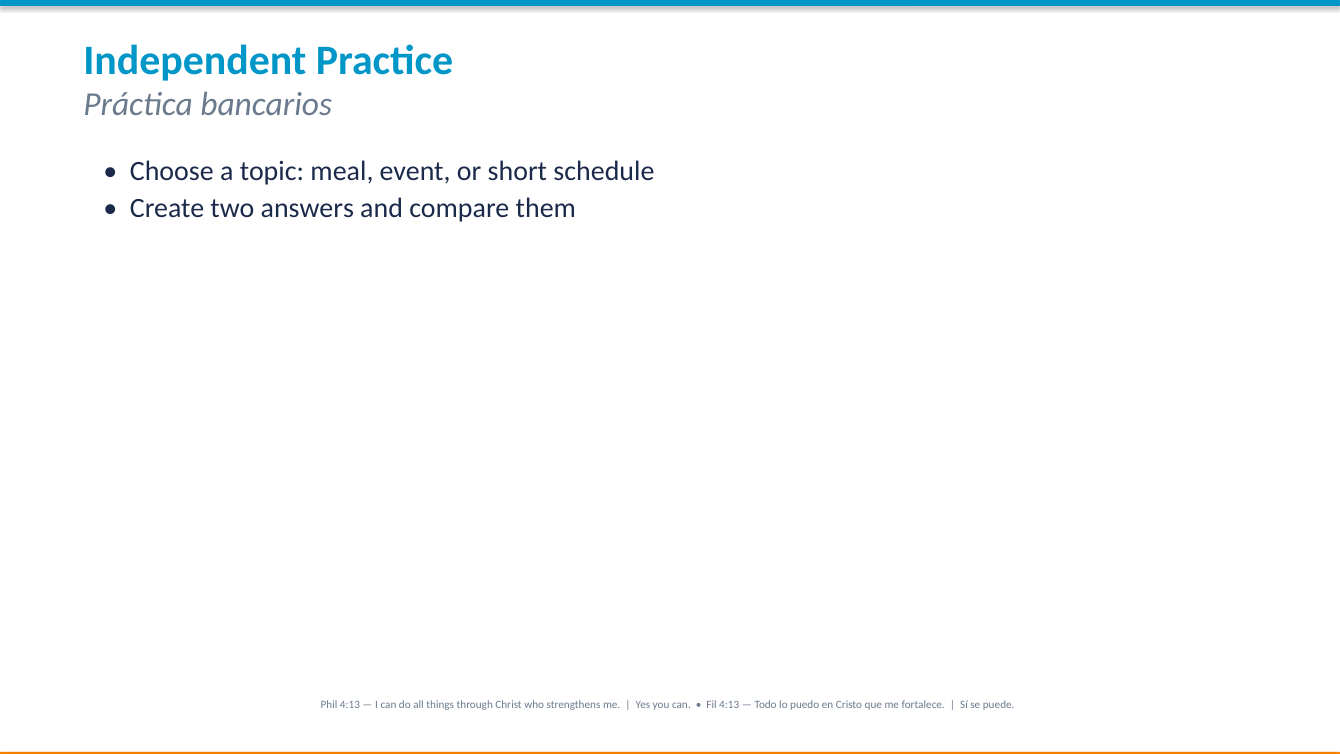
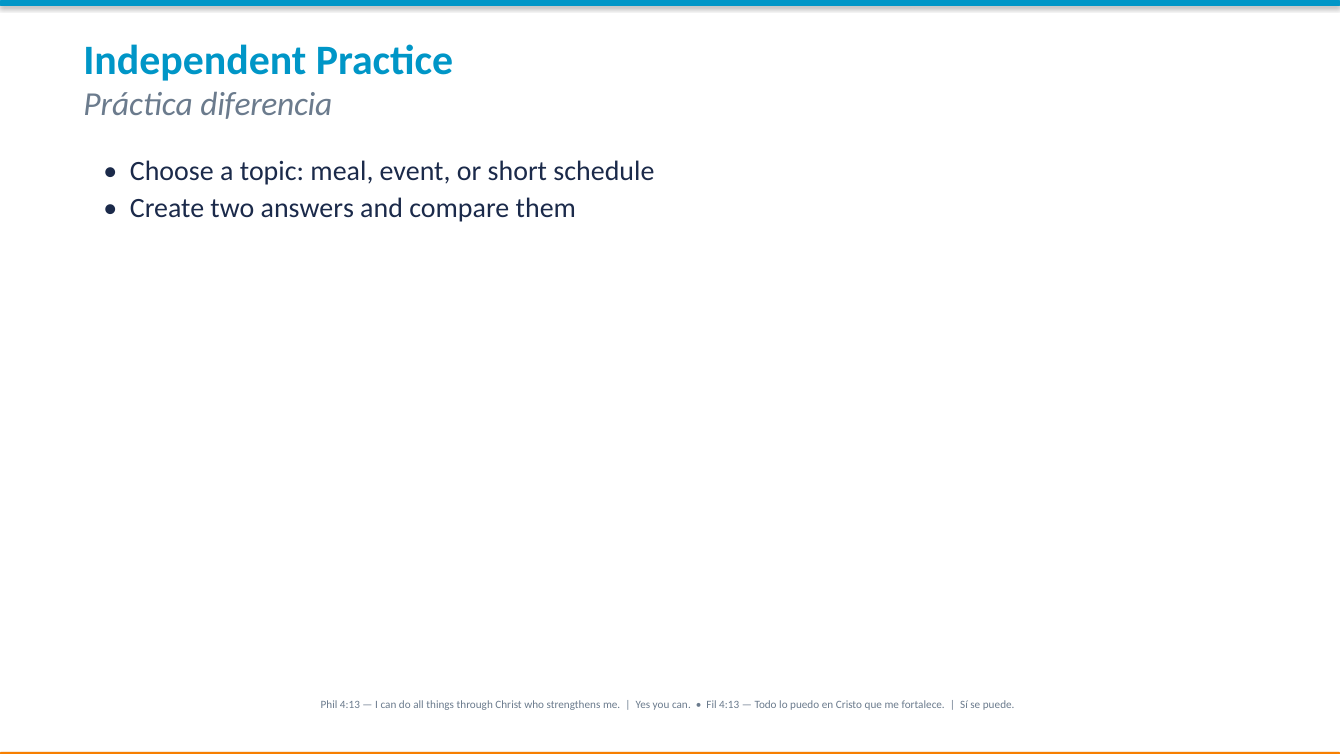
bancarios: bancarios -> diferencia
